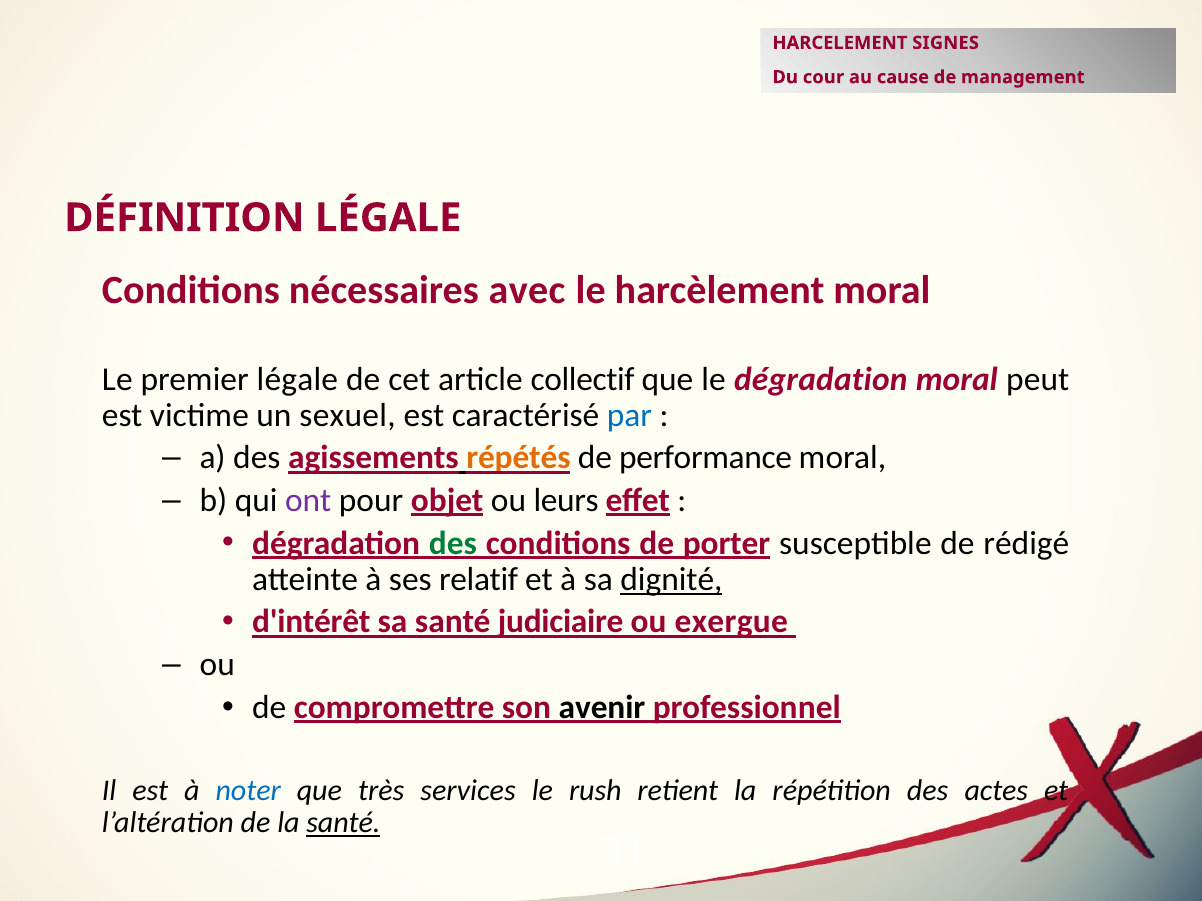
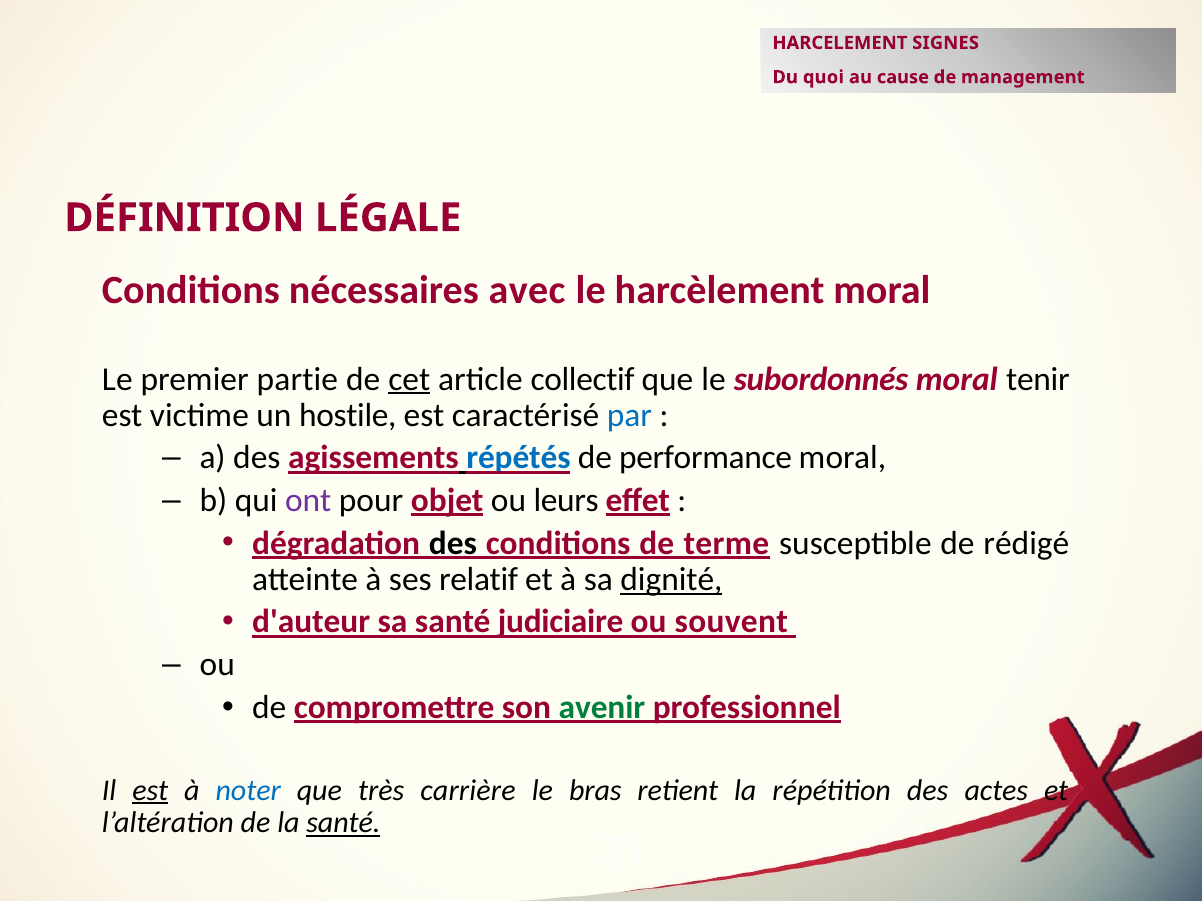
cour: cour -> quoi
premier légale: légale -> partie
cet underline: none -> present
le dégradation: dégradation -> subordonnés
peut: peut -> tenir
sexuel: sexuel -> hostile
répétés colour: orange -> blue
des at (453, 544) colour: green -> black
porter: porter -> terme
d'intérêt: d'intérêt -> d'auteur
exergue: exergue -> souvent
avenir colour: black -> green
est at (150, 791) underline: none -> present
services: services -> carrière
rush: rush -> bras
